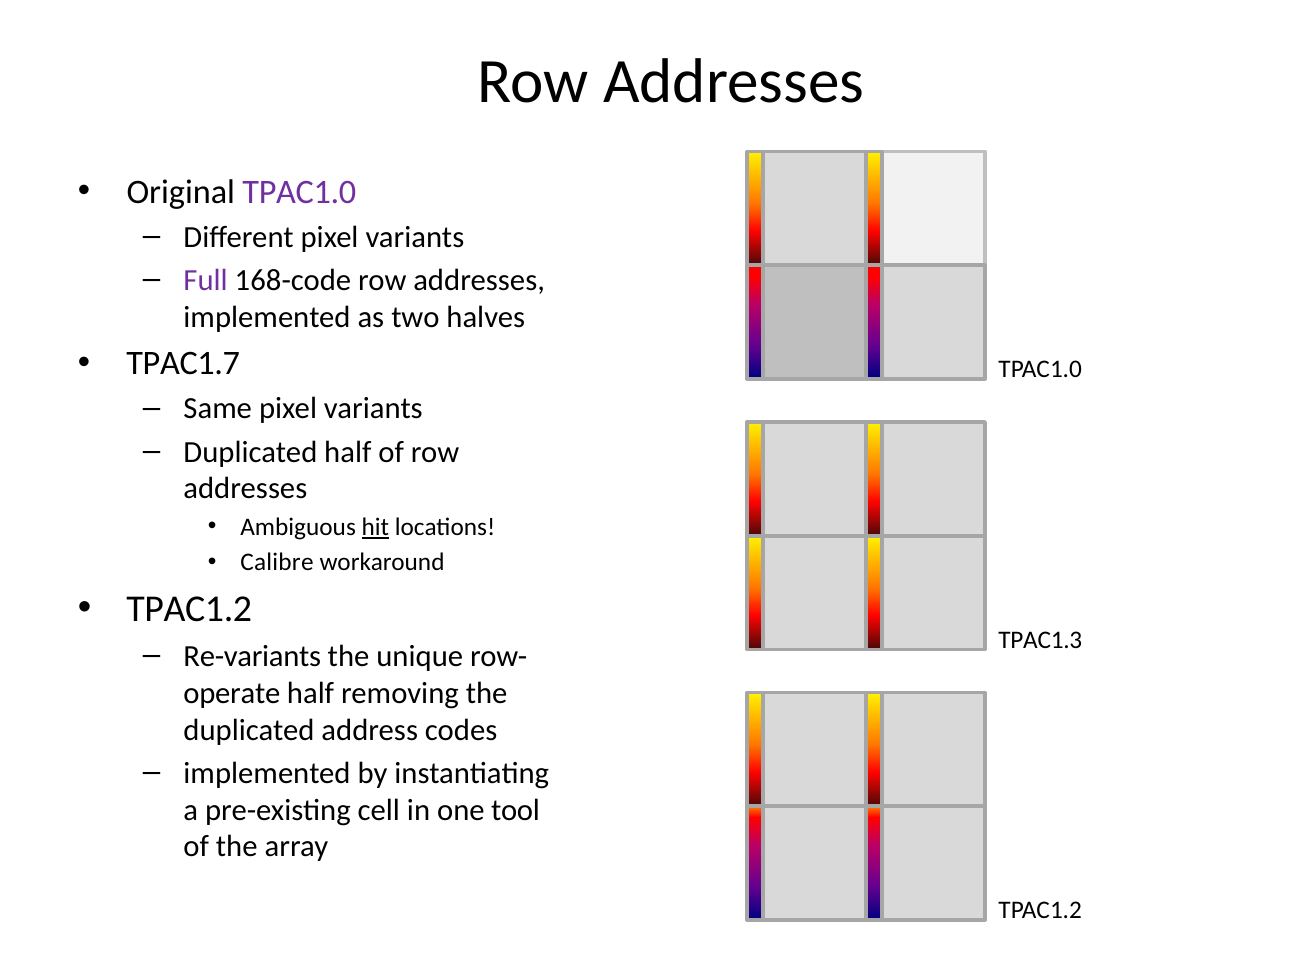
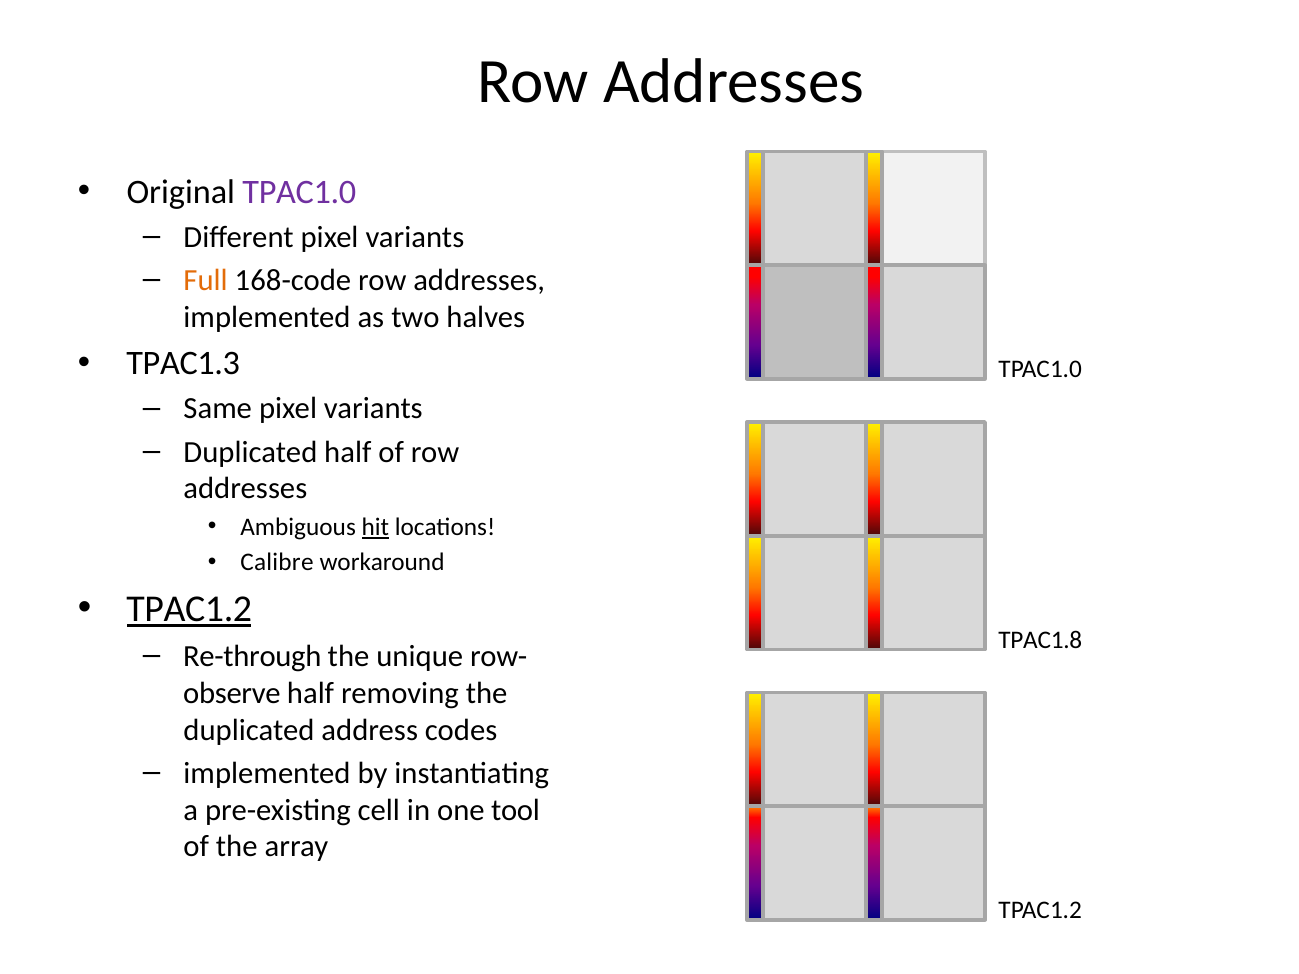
Full colour: purple -> orange
TPAC1.7: TPAC1.7 -> TPAC1.3
TPAC1.2 at (189, 609) underline: none -> present
TPAC1.3: TPAC1.3 -> TPAC1.8
Re-variants: Re-variants -> Re-through
operate: operate -> observe
